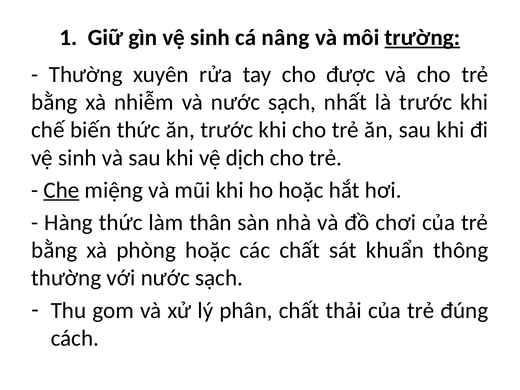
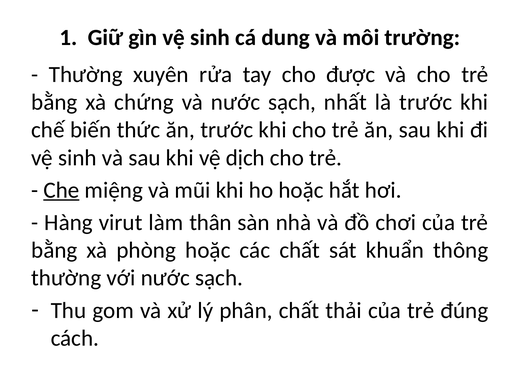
nâng: nâng -> dung
trường underline: present -> none
nhiễm: nhiễm -> chứng
Hàng thức: thức -> virut
